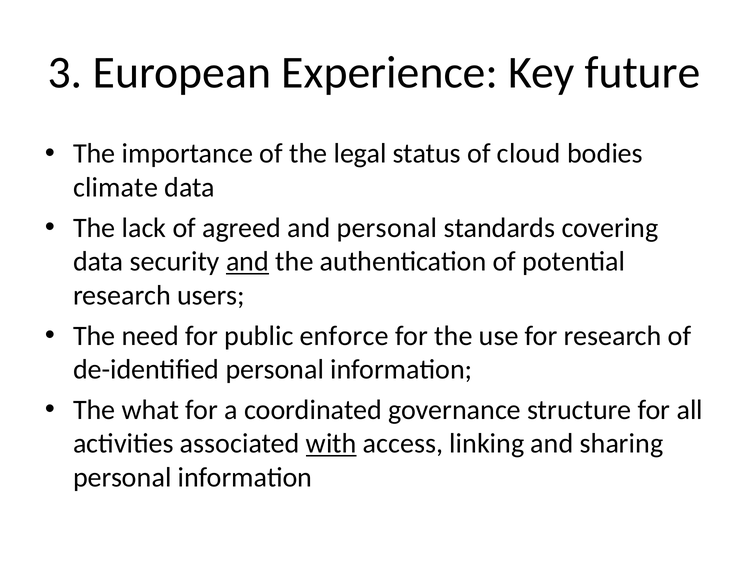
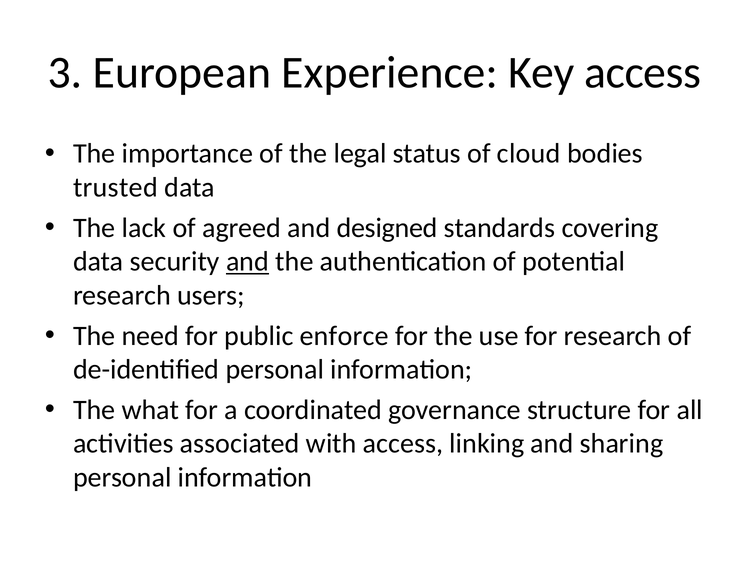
Key future: future -> access
climate: climate -> trusted
and personal: personal -> designed
with underline: present -> none
